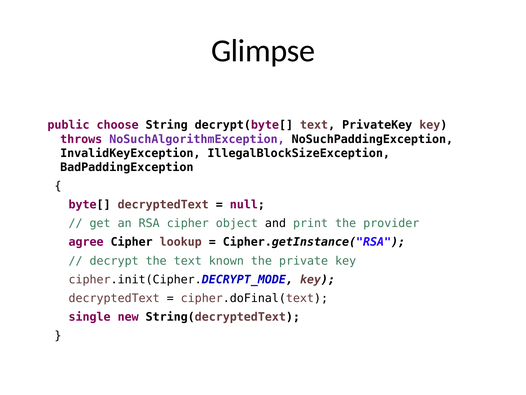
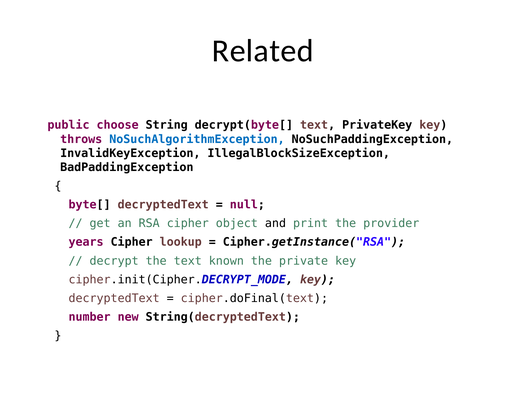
Glimpse: Glimpse -> Related
NoSuchAlgorithmException colour: purple -> blue
agree: agree -> years
single: single -> number
